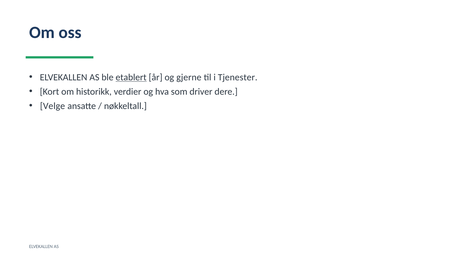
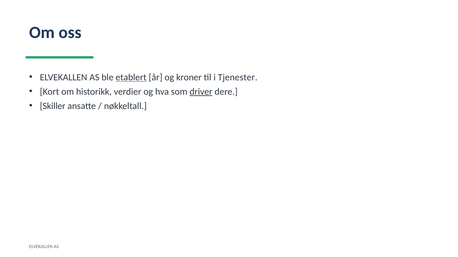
gjerne: gjerne -> kroner
driver underline: none -> present
Velge: Velge -> Skiller
